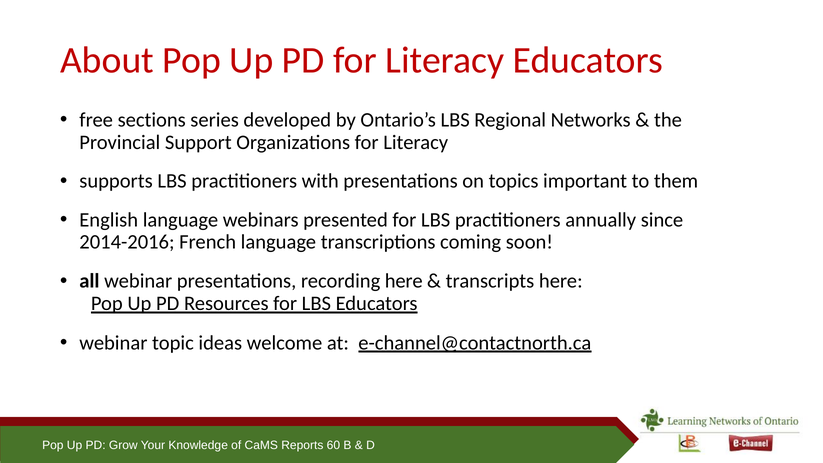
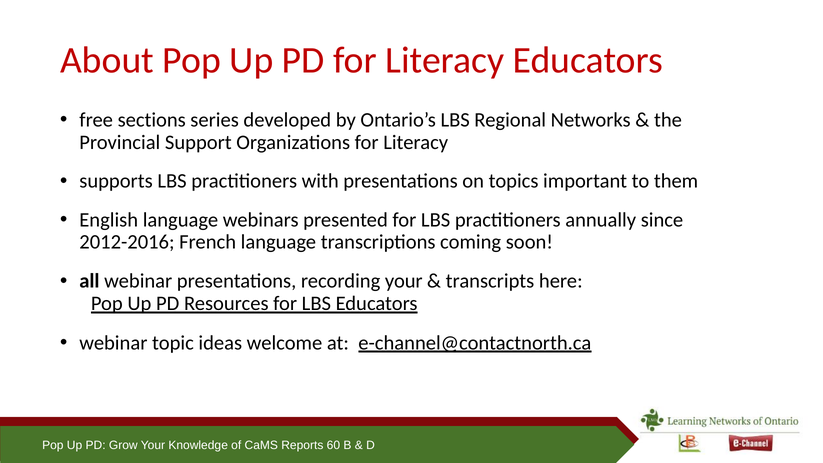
2014-2016: 2014-2016 -> 2012-2016
recording here: here -> your
